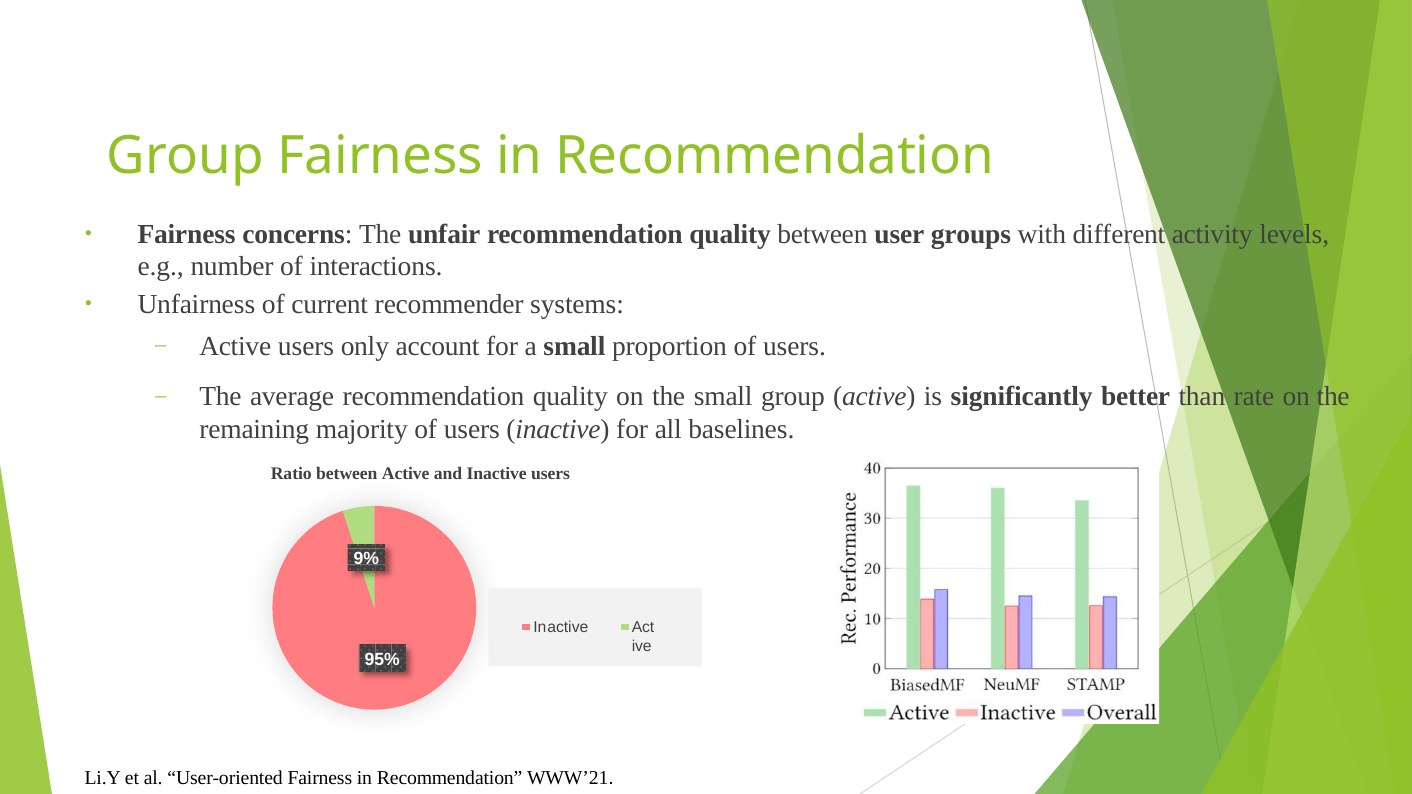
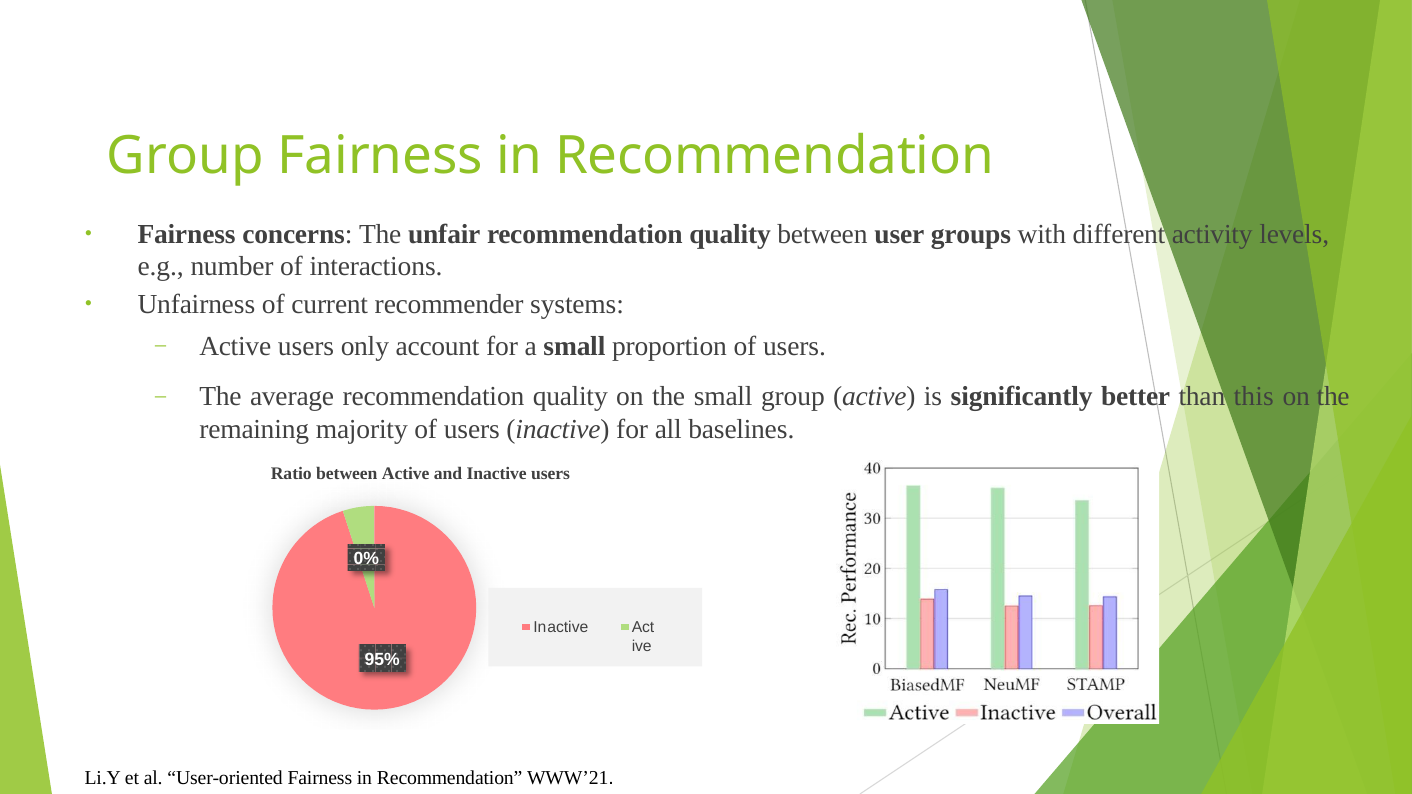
rate: rate -> this
9%: 9% -> 0%
